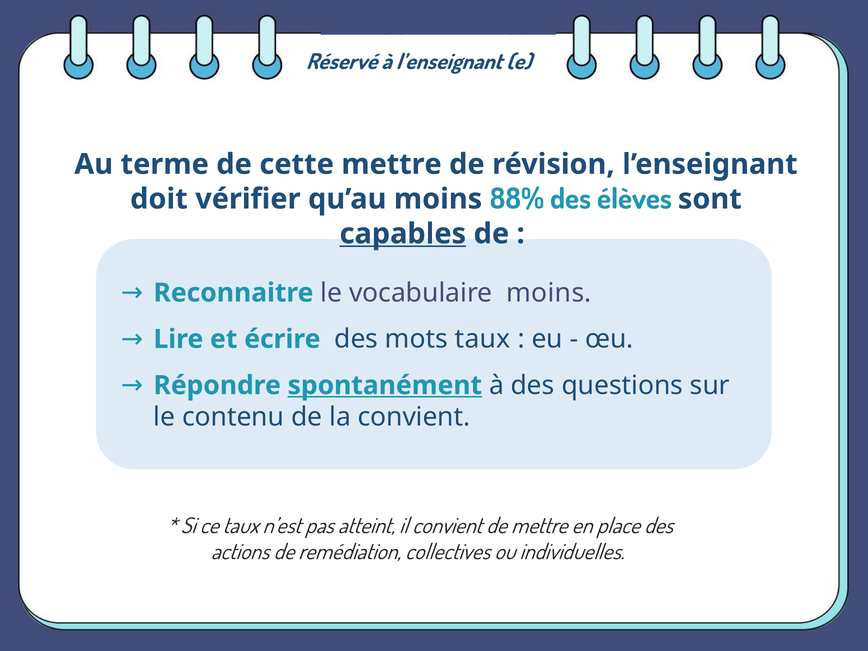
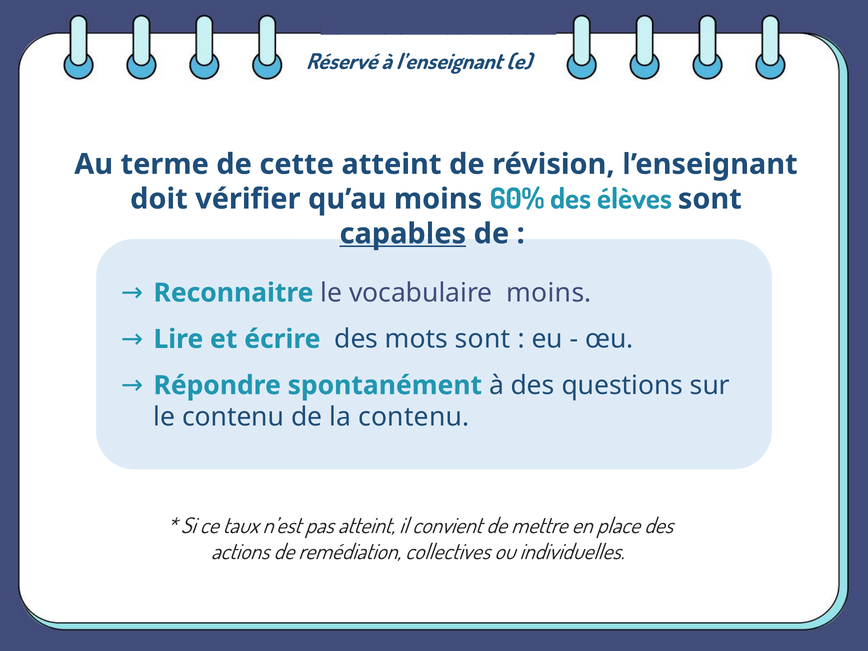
cette mettre: mettre -> atteint
88%: 88% -> 60%
mots taux: taux -> sont
spontanément underline: present -> none
la convient: convient -> contenu
